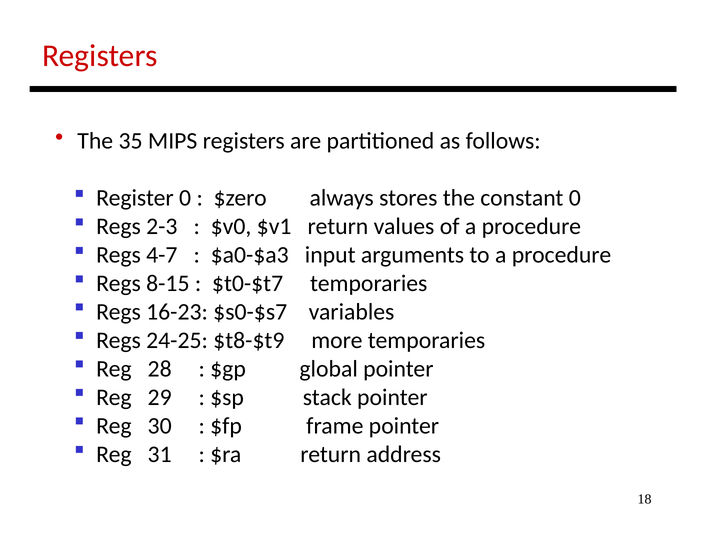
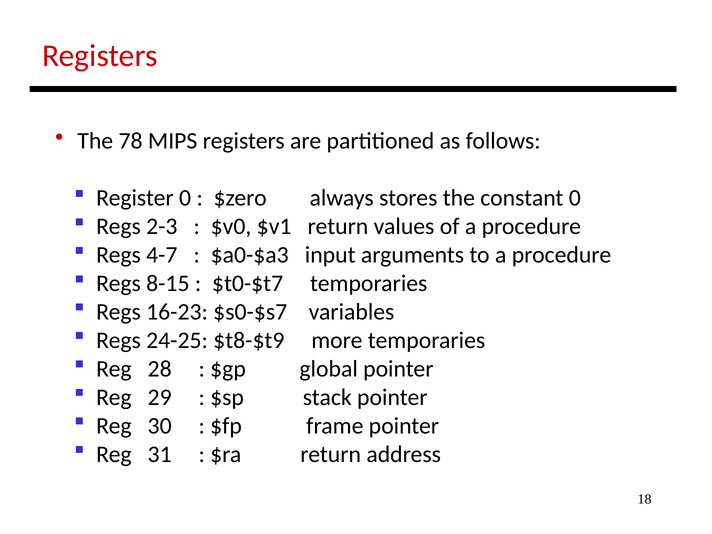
35: 35 -> 78
